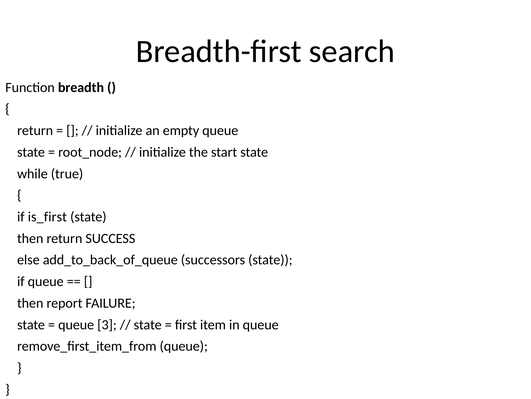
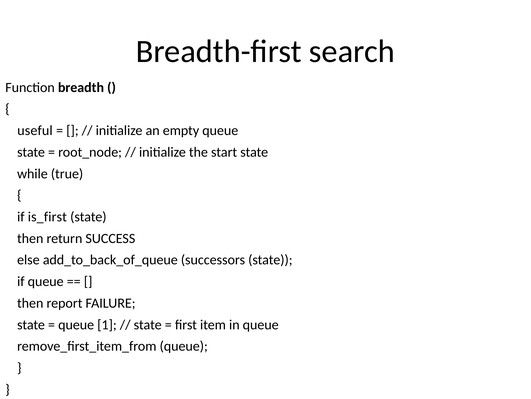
return at (35, 130): return -> useful
3: 3 -> 1
